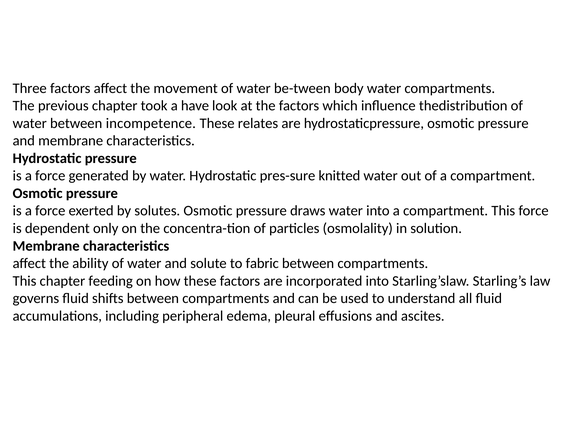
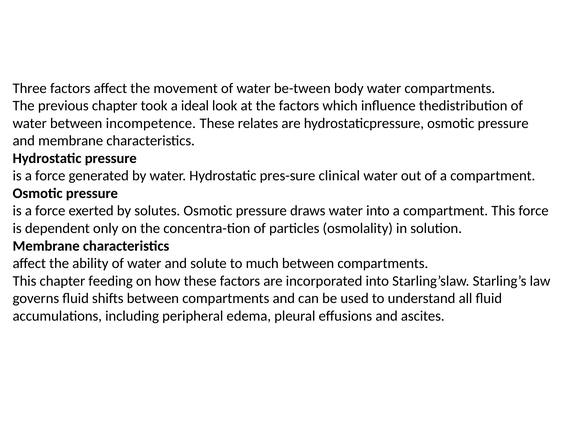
have: have -> ideal
knitted: knitted -> clinical
fabric: fabric -> much
